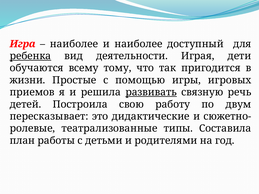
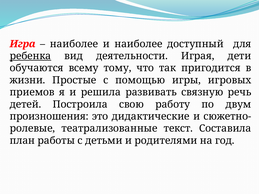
развивать underline: present -> none
пересказывает: пересказывает -> произношения
типы: типы -> текст
